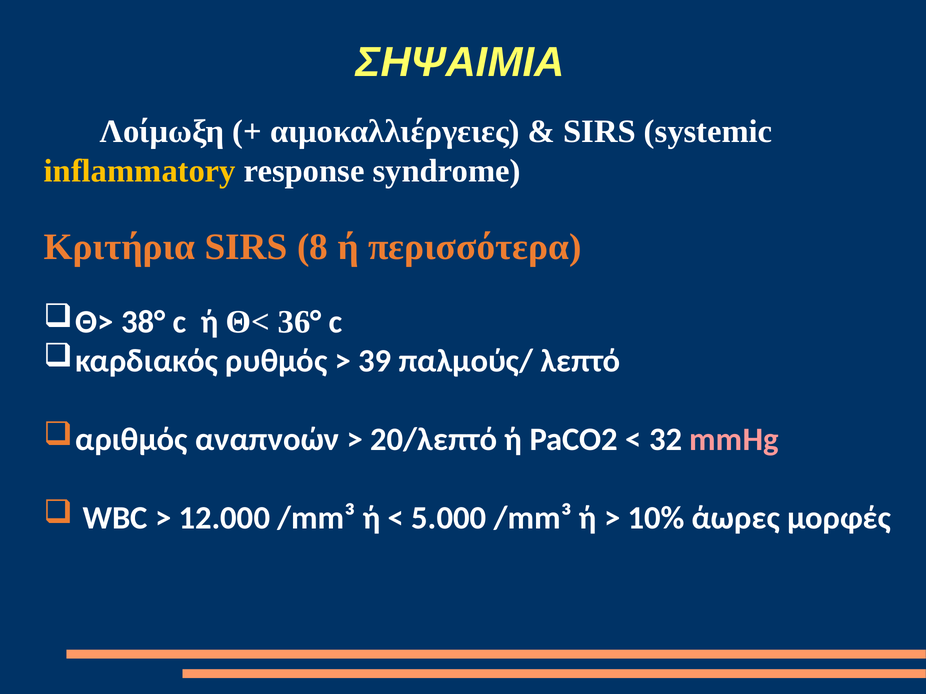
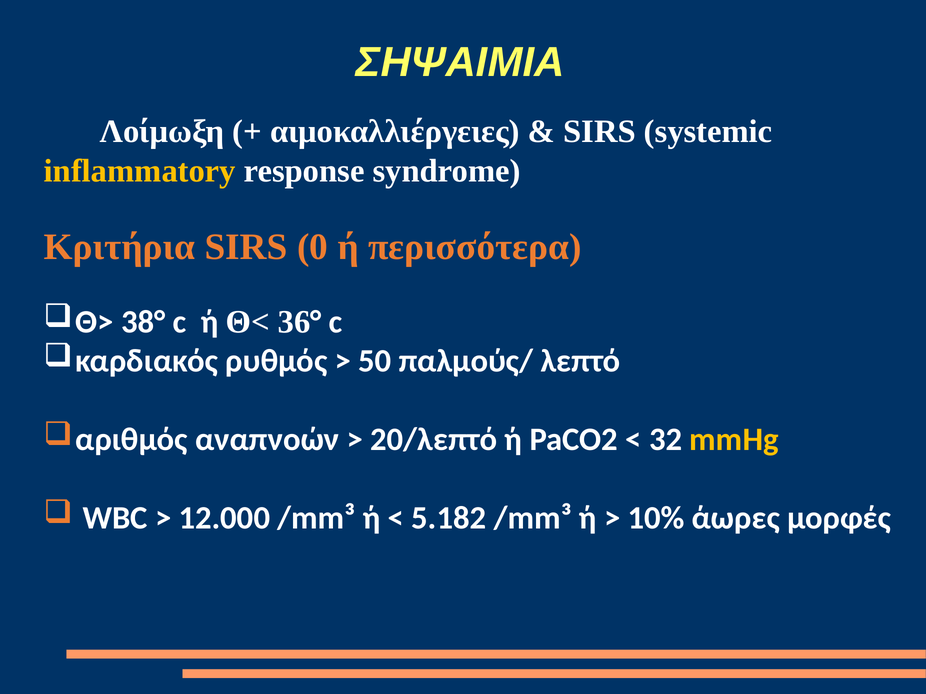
8: 8 -> 0
39: 39 -> 50
mmHg colour: pink -> yellow
5.000: 5.000 -> 5.182
